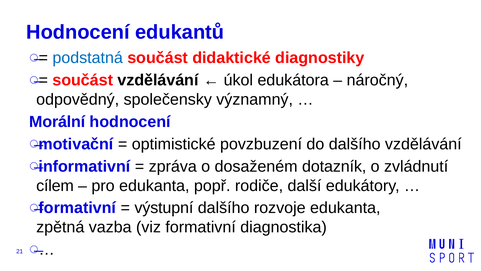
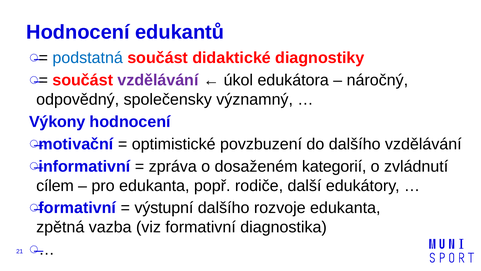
vzdělávání at (158, 80) colour: black -> purple
Morální: Morální -> Výkony
dotazník: dotazník -> kategorií
